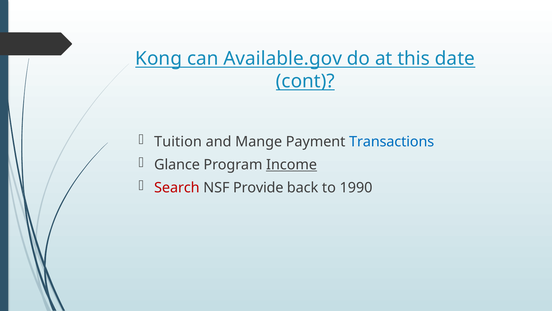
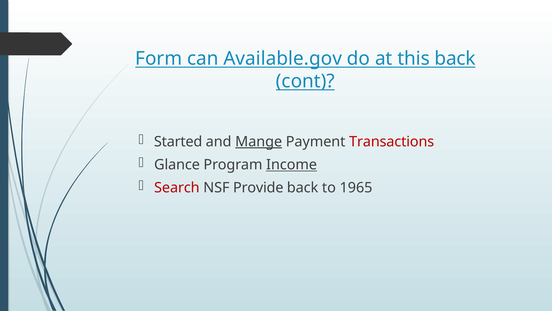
Kong: Kong -> Form
this date: date -> back
Tuition: Tuition -> Started
Mange underline: none -> present
Transactions colour: blue -> red
1990: 1990 -> 1965
